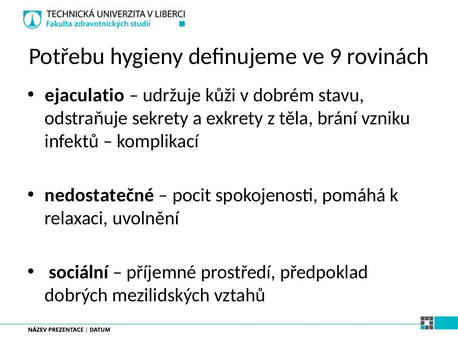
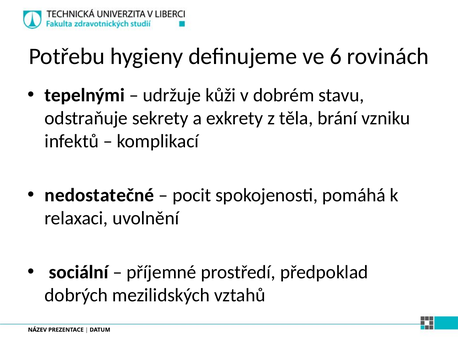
9: 9 -> 6
ejaculatio: ejaculatio -> tepelnými
